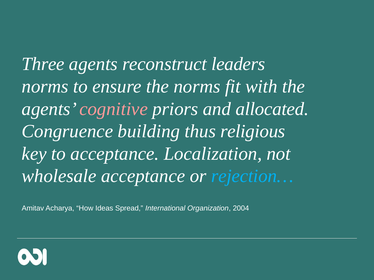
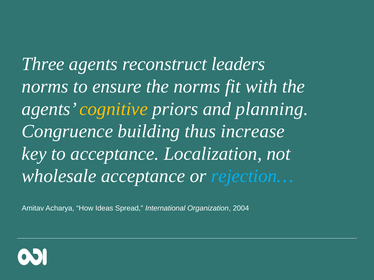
cognitive colour: pink -> yellow
allocated: allocated -> planning
religious: religious -> increase
